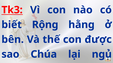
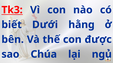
Rộng: Rộng -> Dưới
